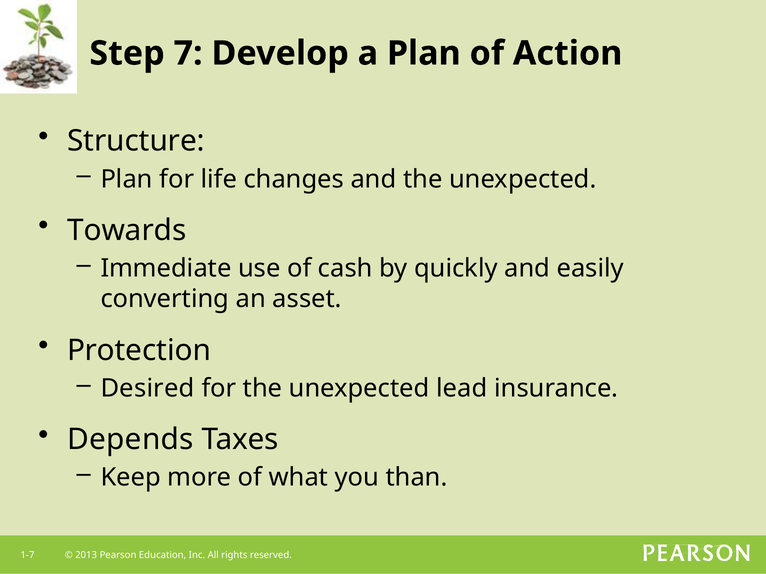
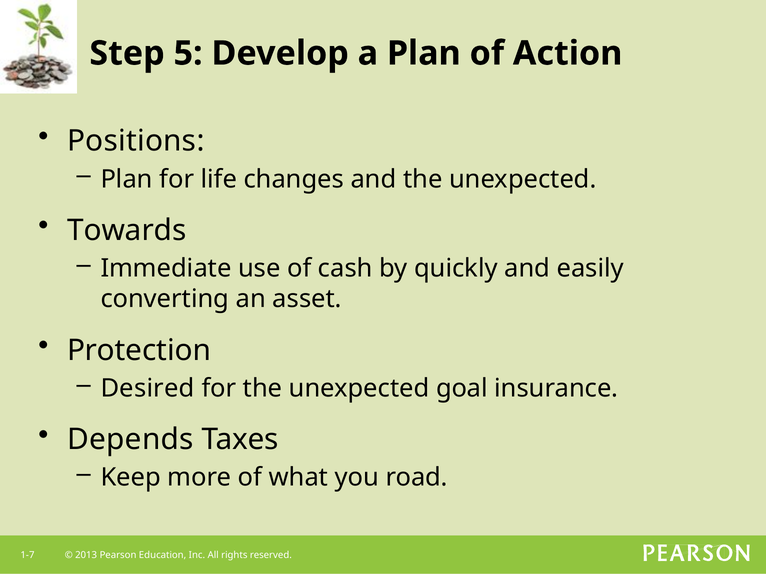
7: 7 -> 5
Structure: Structure -> Positions
lead: lead -> goal
than: than -> road
